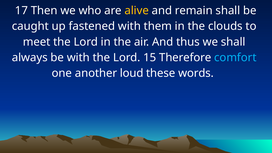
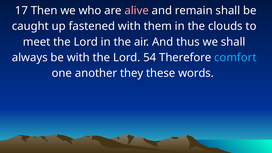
alive colour: yellow -> pink
15: 15 -> 54
loud: loud -> they
